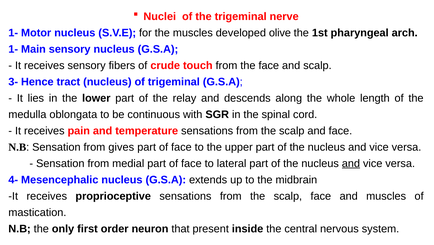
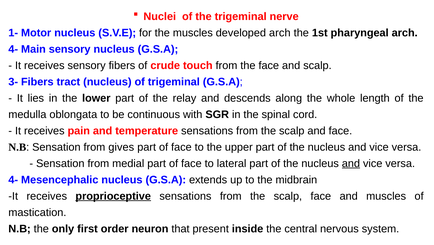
developed olive: olive -> arch
1- at (13, 49): 1- -> 4-
3- Hence: Hence -> Fibers
proprioceptive underline: none -> present
